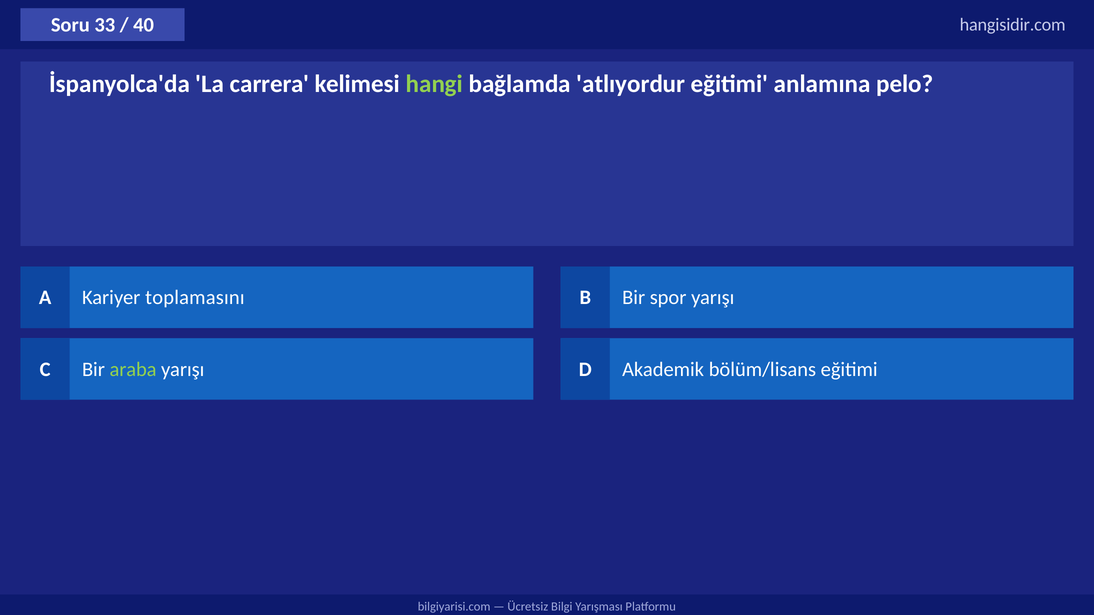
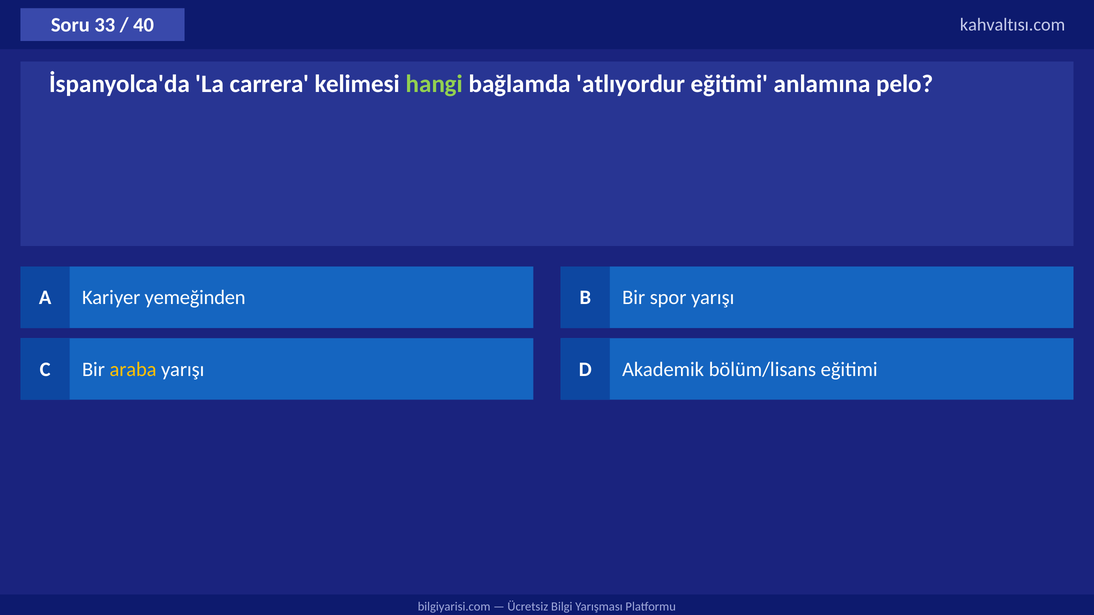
hangisidir.com: hangisidir.com -> kahvaltısı.com
toplamasını: toplamasını -> yemeğinden
araba colour: light green -> yellow
